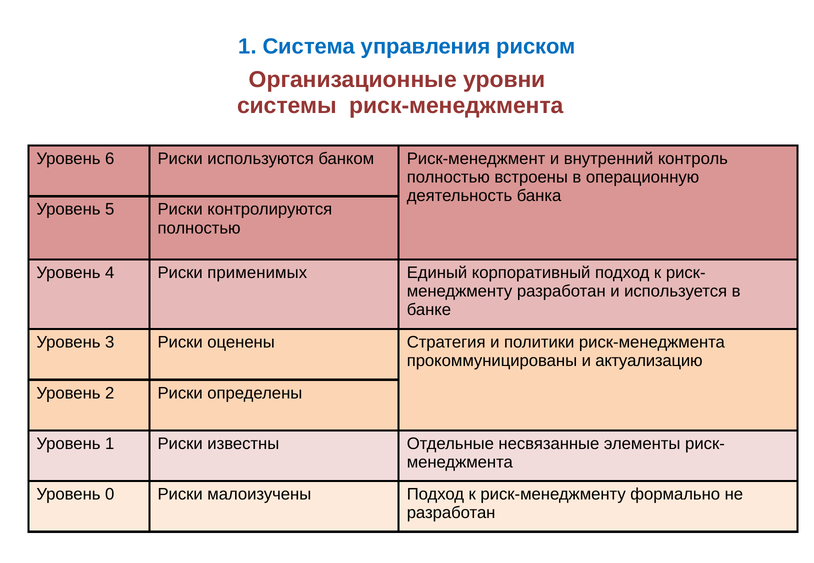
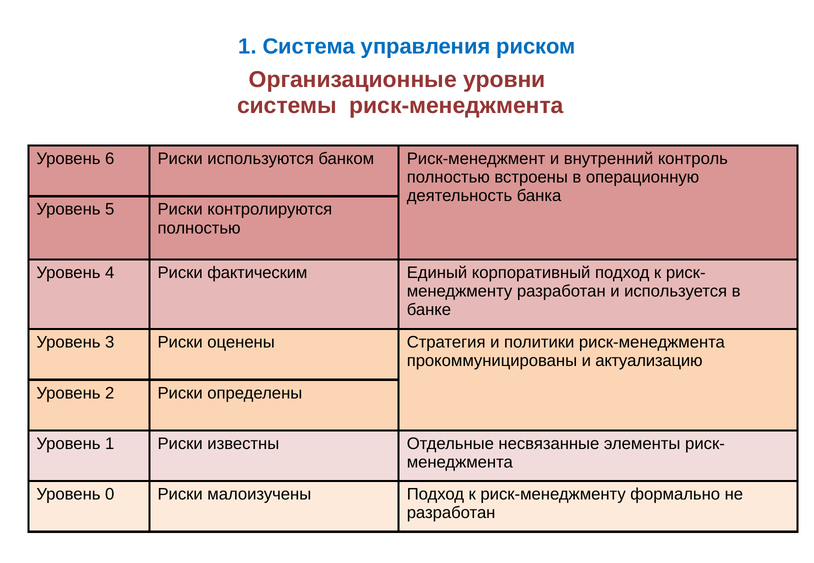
применимых: применимых -> фактическим
